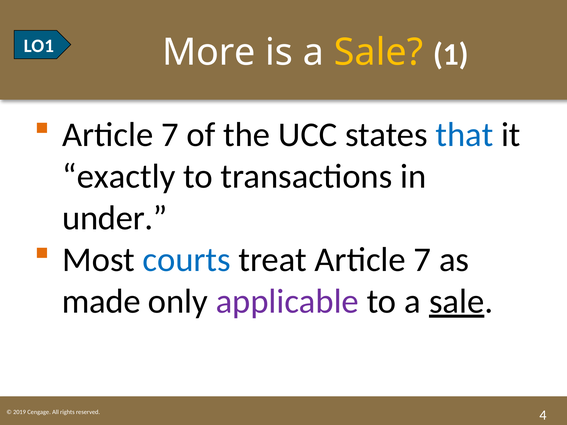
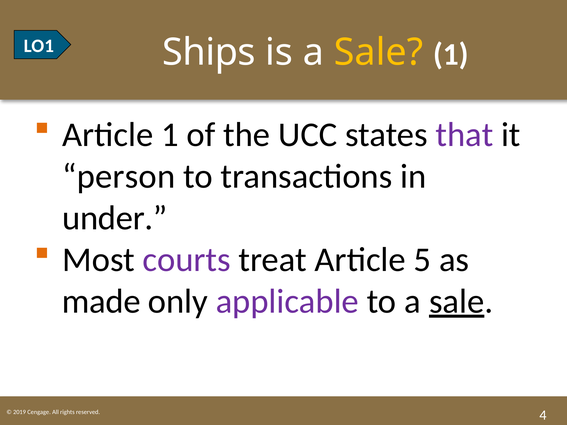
More: More -> Ships
7 at (170, 135): 7 -> 1
that colour: blue -> purple
exactly: exactly -> person
courts colour: blue -> purple
treat Article 7: 7 -> 5
